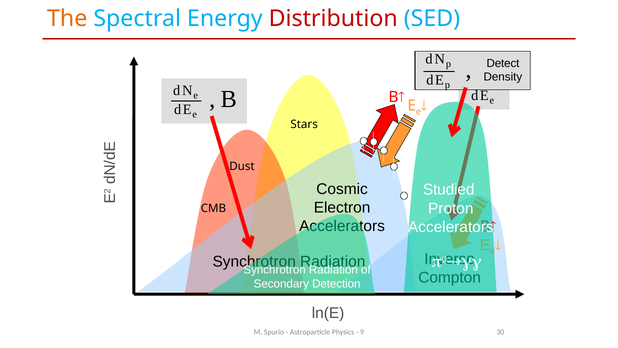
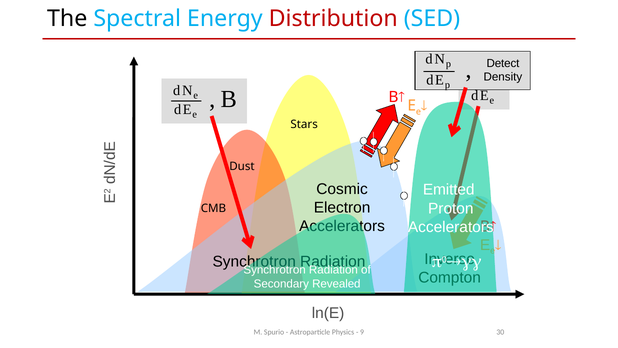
The colour: orange -> black
Studied: Studied -> Emitted
Detection: Detection -> Revealed
